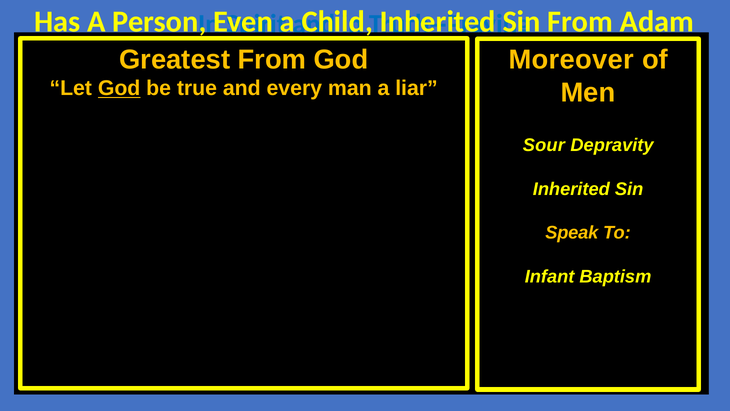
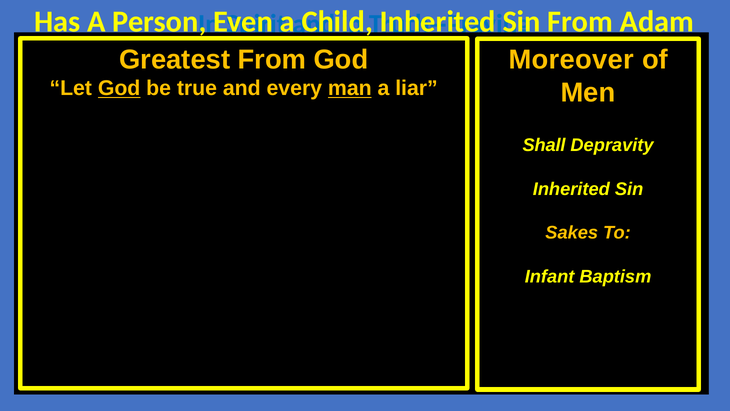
man underline: none -> present
Sour: Sour -> Shall
Speak: Speak -> Sakes
